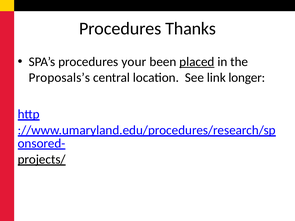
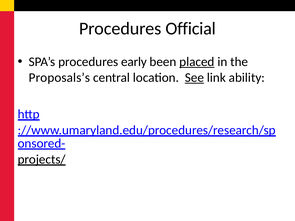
Thanks: Thanks -> Official
your: your -> early
See underline: none -> present
longer: longer -> ability
